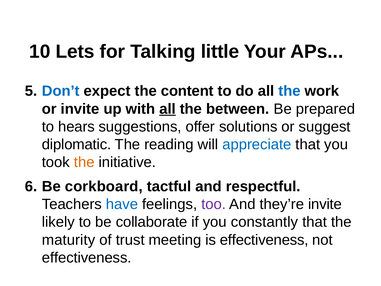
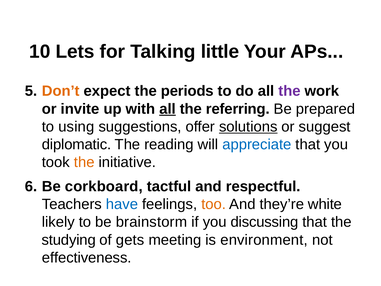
Don’t colour: blue -> orange
content: content -> periods
the at (289, 91) colour: blue -> purple
between: between -> referring
hears: hears -> using
solutions underline: none -> present
too colour: purple -> orange
they’re invite: invite -> white
collaborate: collaborate -> brainstorm
constantly: constantly -> discussing
maturity: maturity -> studying
trust: trust -> gets
is effectiveness: effectiveness -> environment
